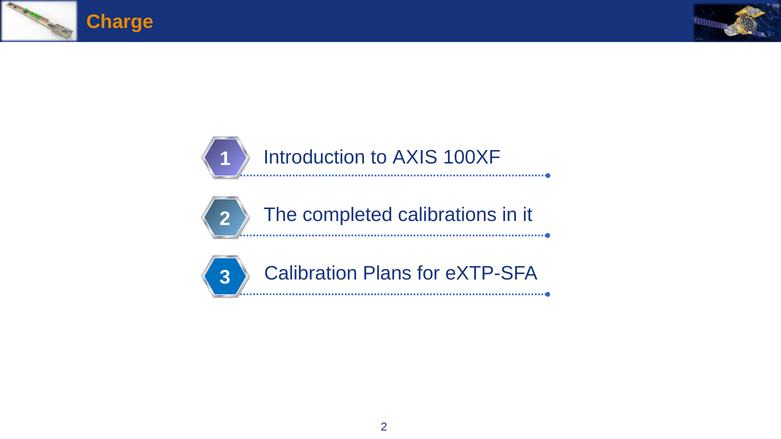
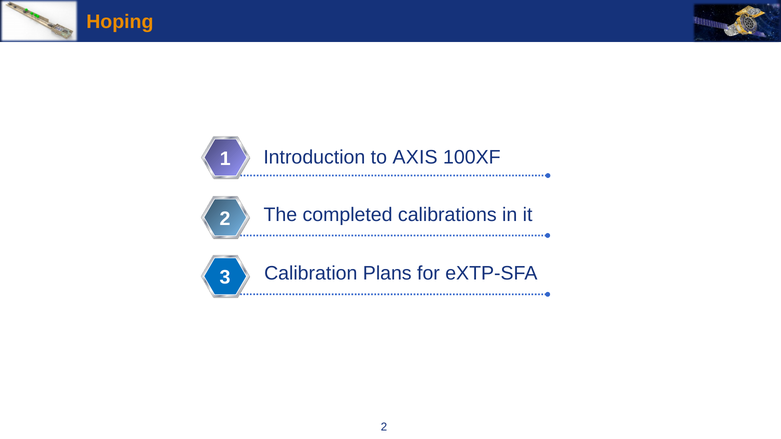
Charge: Charge -> Hoping
